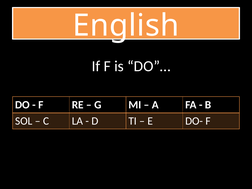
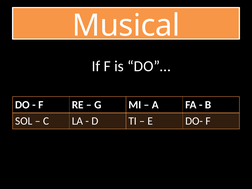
English: English -> Musical
